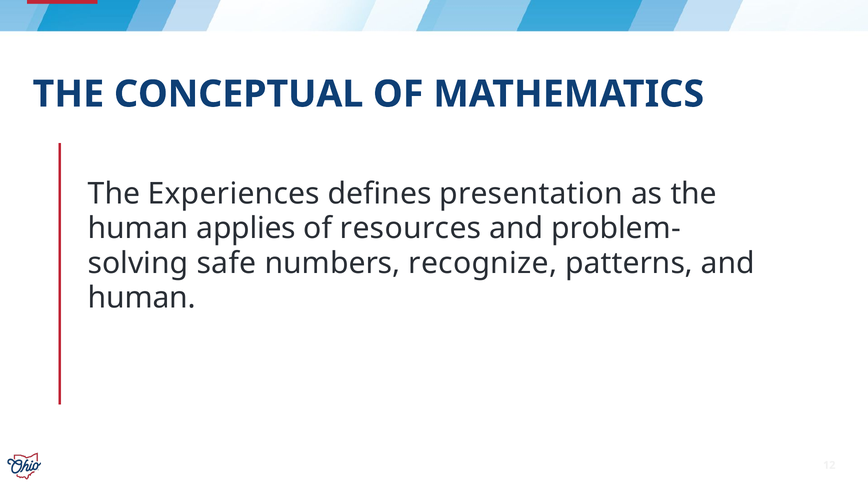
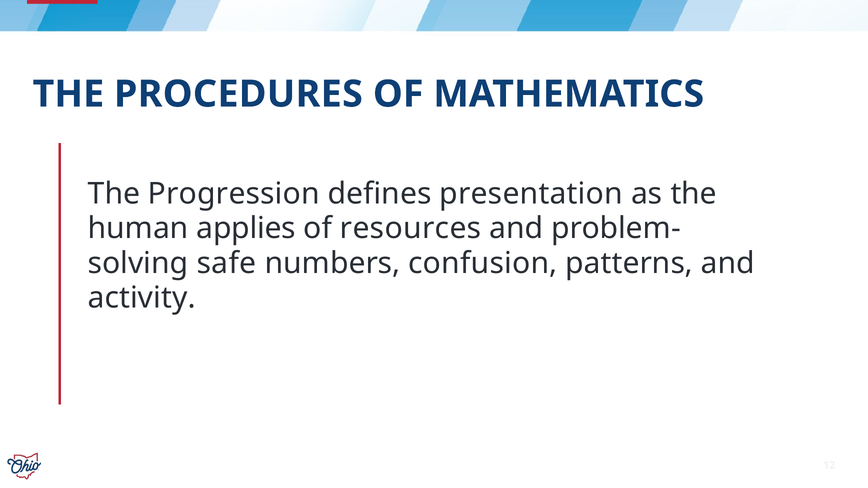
CONCEPTUAL: CONCEPTUAL -> PROCEDURES
Experiences: Experiences -> Progression
recognize: recognize -> confusion
human at (142, 298): human -> activity
